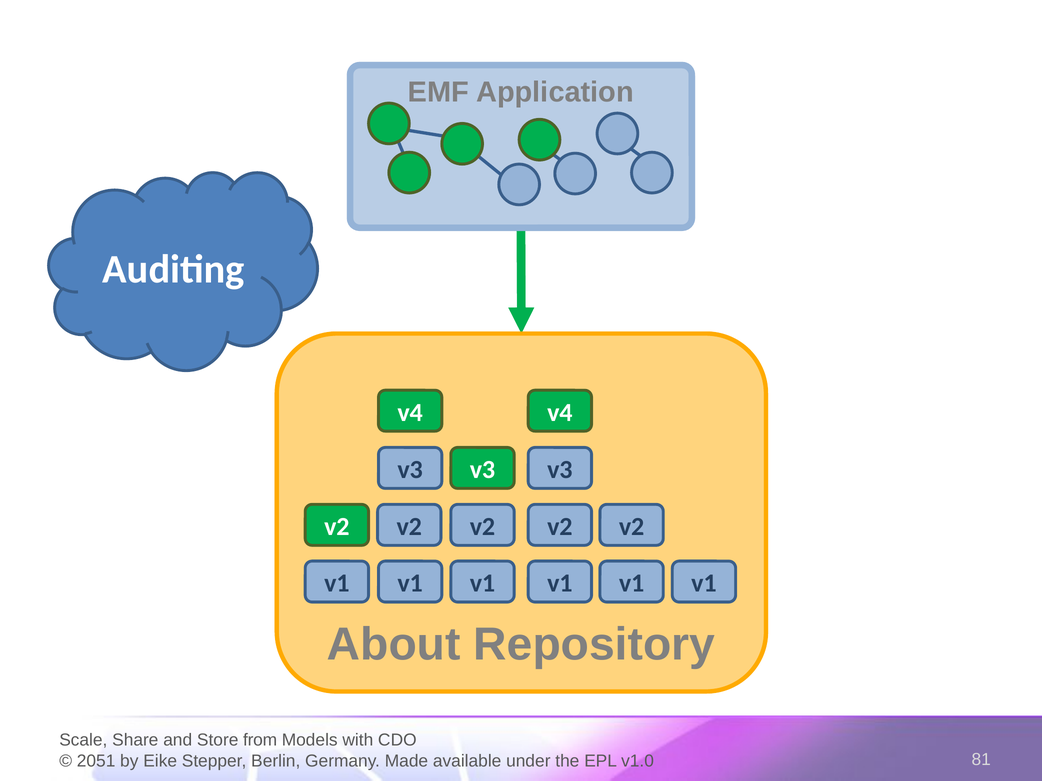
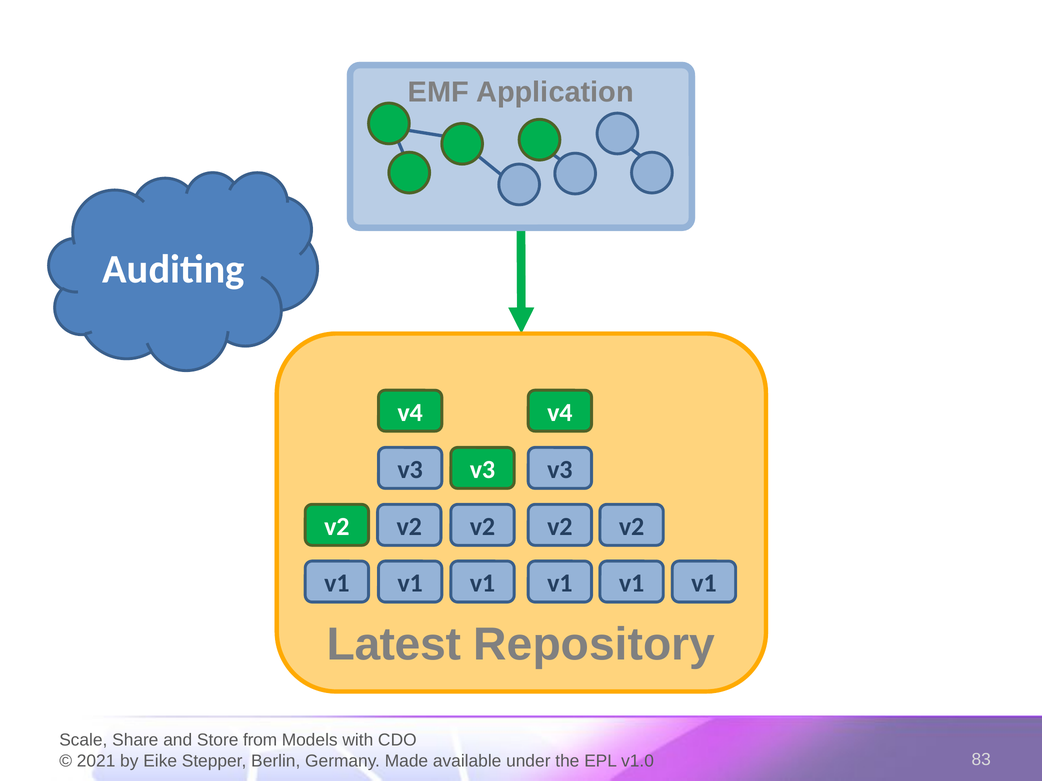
About: About -> Latest
2051: 2051 -> 2021
81: 81 -> 83
